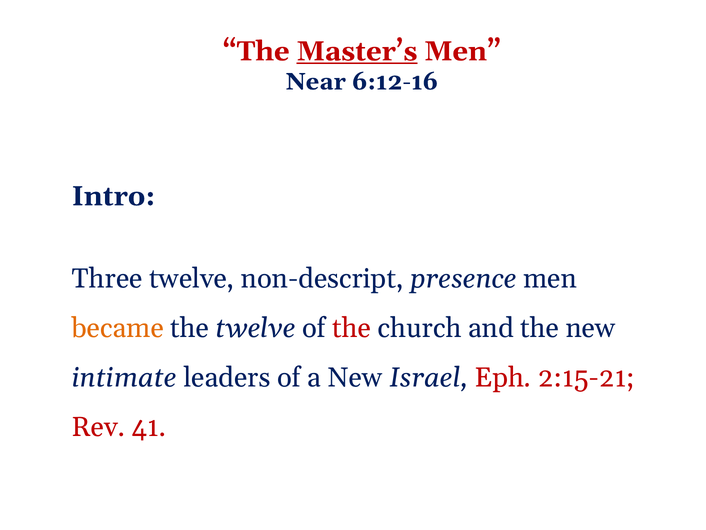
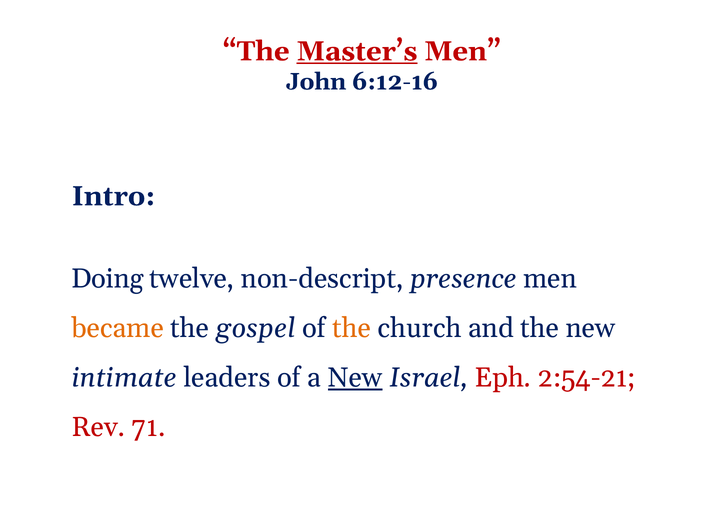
Near: Near -> John
Three: Three -> Doing
the twelve: twelve -> gospel
the at (352, 328) colour: red -> orange
New at (355, 377) underline: none -> present
2:15-21: 2:15-21 -> 2:54-21
41: 41 -> 71
